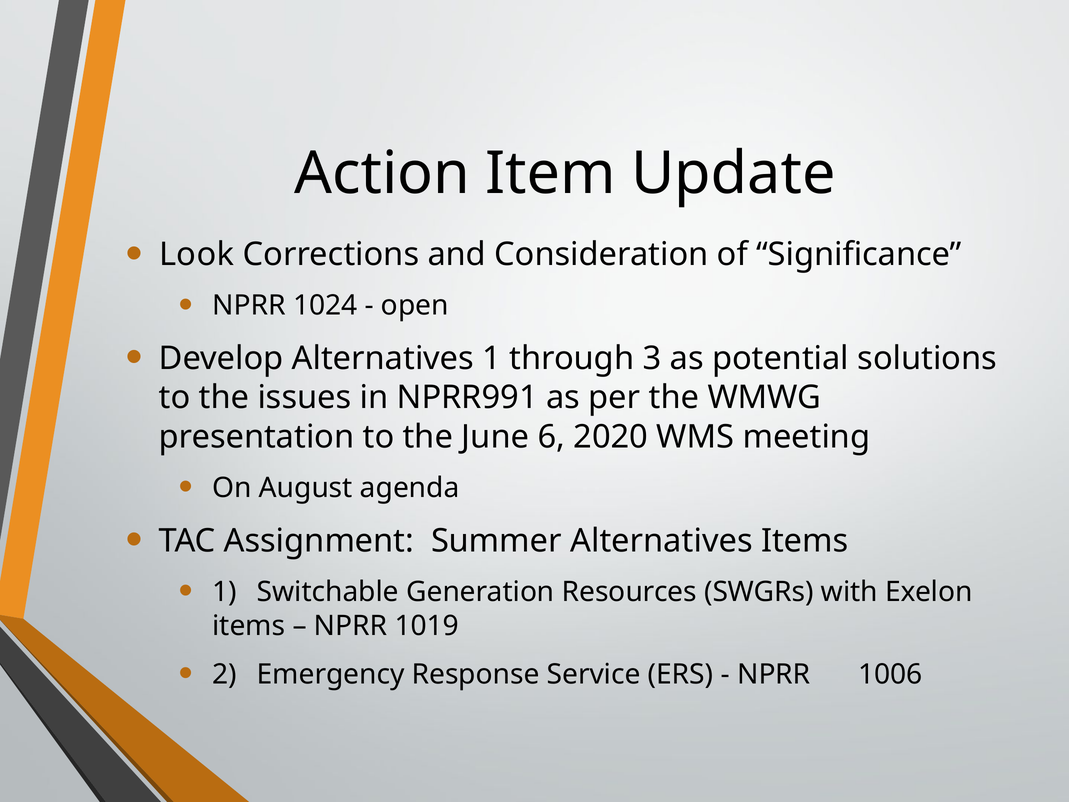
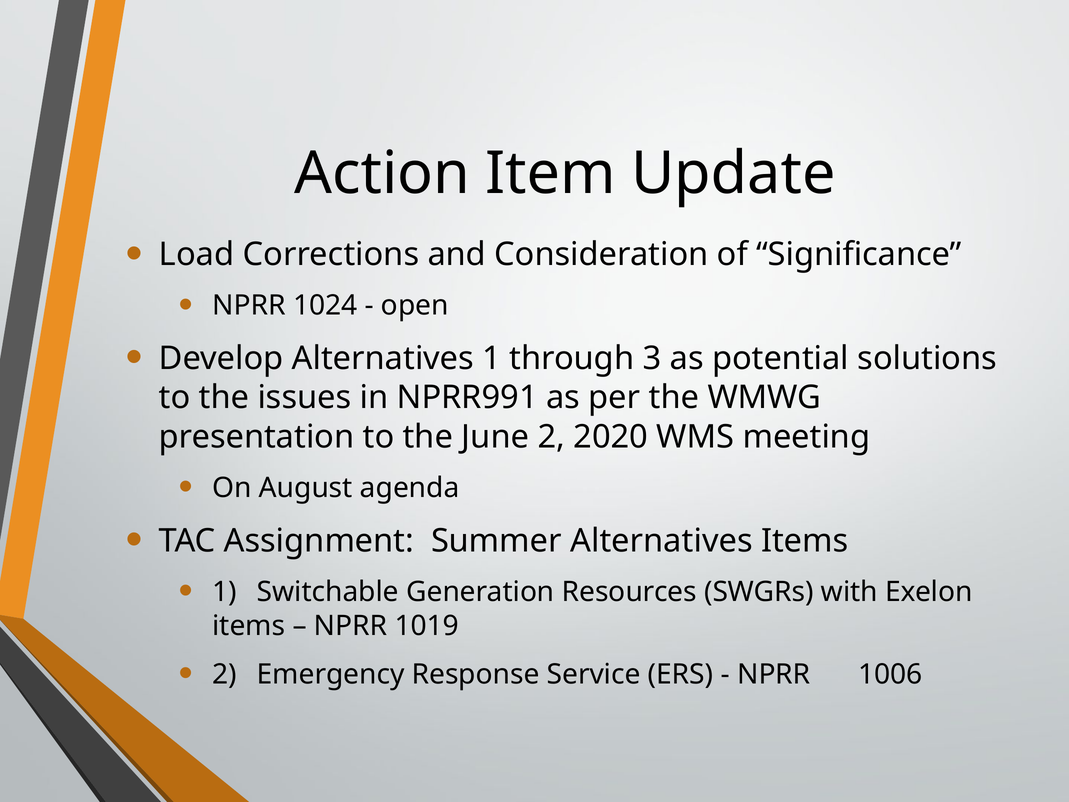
Look: Look -> Load
June 6: 6 -> 2
